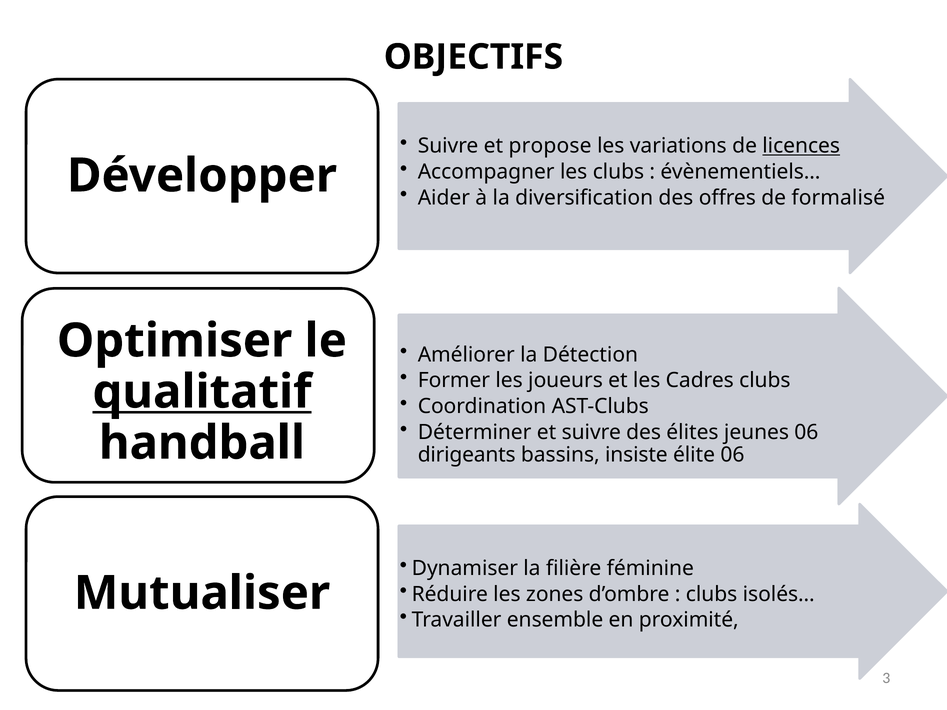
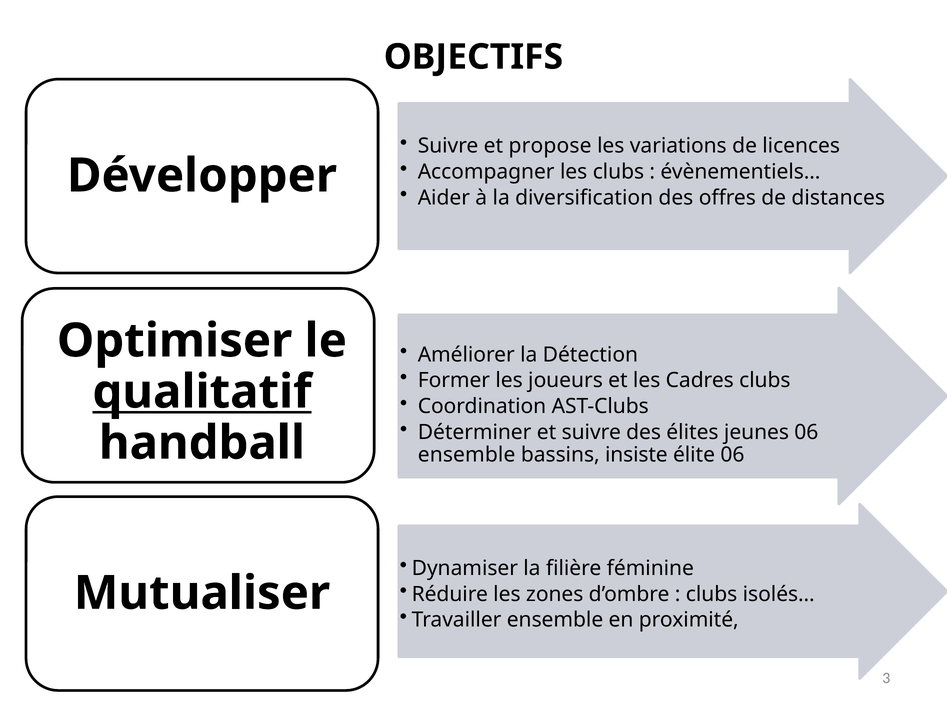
licences underline: present -> none
formalisé: formalisé -> distances
dirigeants at (467, 455): dirigeants -> ensemble
